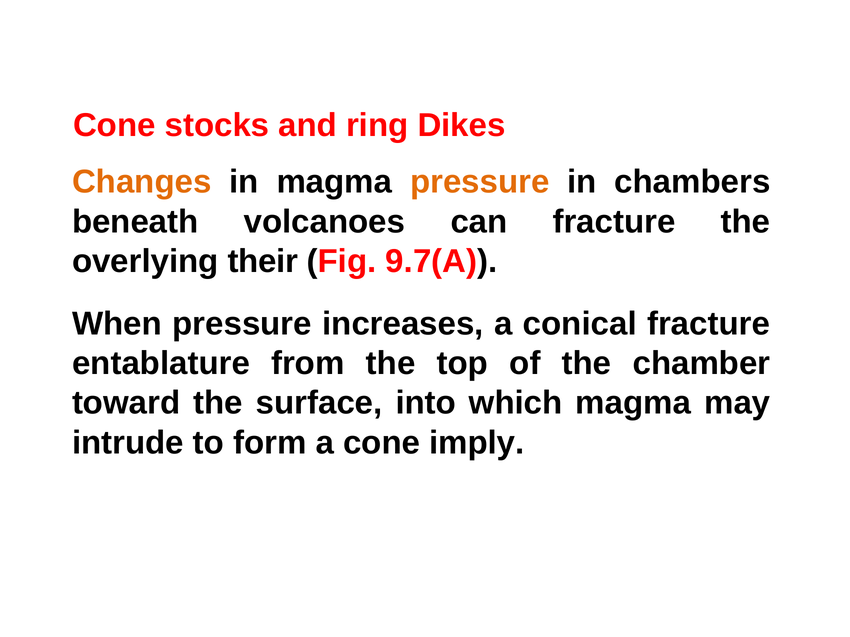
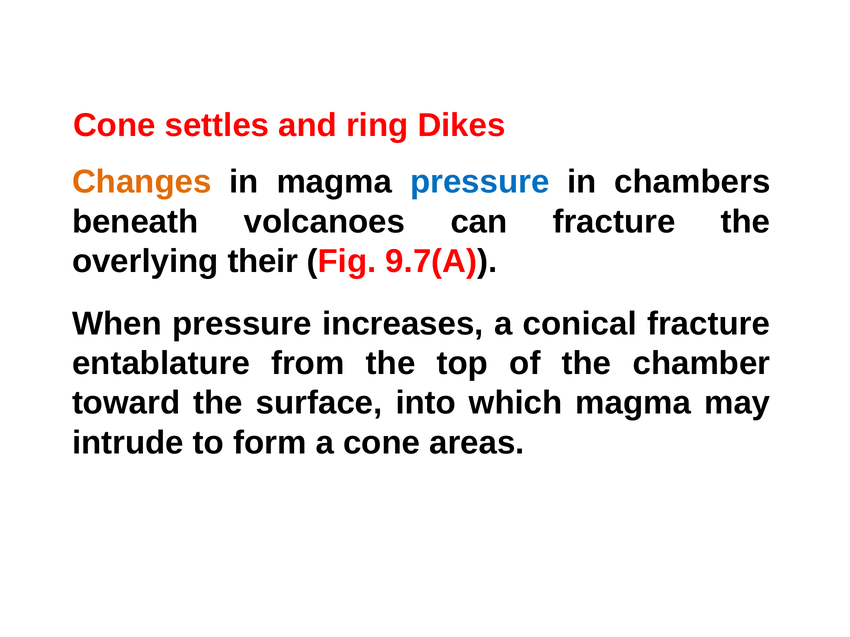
stocks: stocks -> settles
pressure at (480, 182) colour: orange -> blue
imply: imply -> areas
